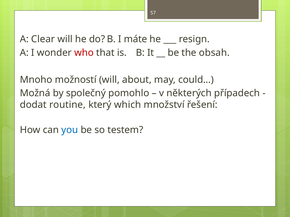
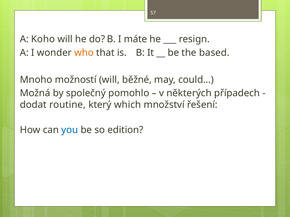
Clear: Clear -> Koho
who colour: red -> orange
obsah: obsah -> based
about: about -> běžné
testem: testem -> edition
